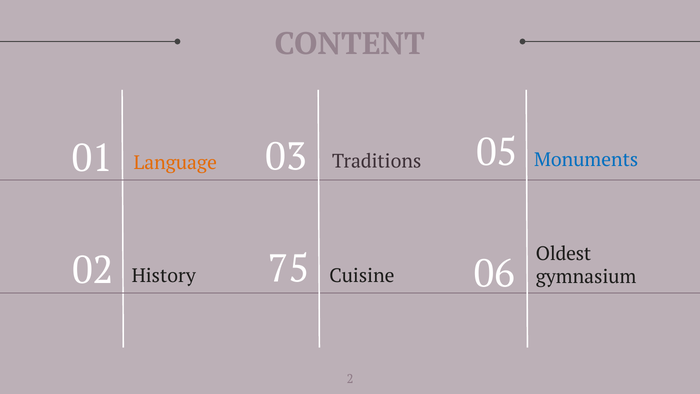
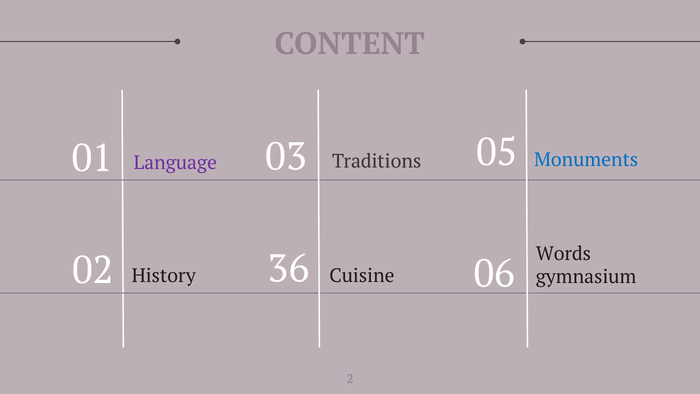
Language colour: orange -> purple
Oldest: Oldest -> Words
75: 75 -> 36
